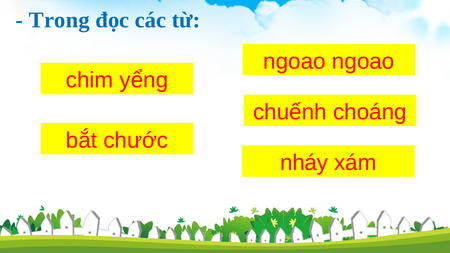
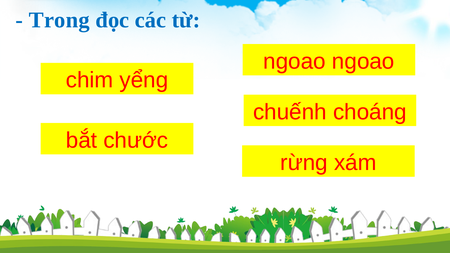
nháy: nháy -> rừng
